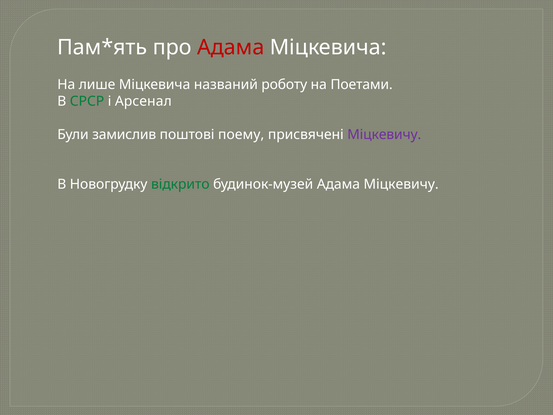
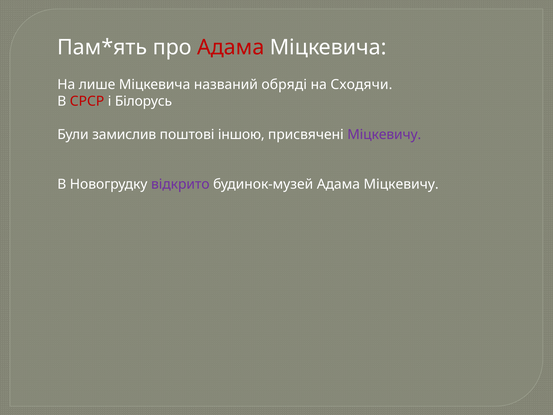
роботу: роботу -> обряді
Поетами: Поетами -> Сходячи
СРСР colour: green -> red
Арсенал: Арсенал -> Білорусь
поему: поему -> іншою
відкрито colour: green -> purple
